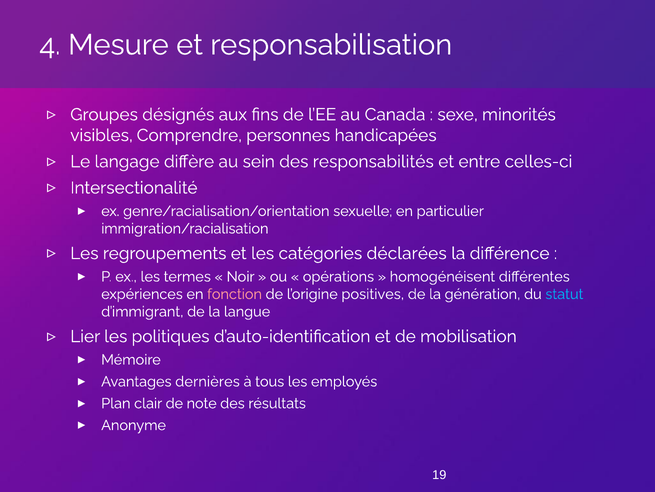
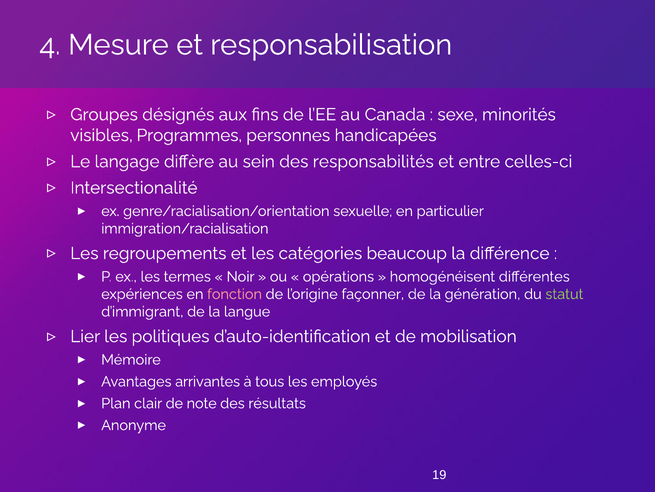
Comprendre: Comprendre -> Programmes
déclarées: déclarées -> beaucoup
positives: positives -> façonner
statut colour: light blue -> light green
dernières: dernières -> arrivantes
